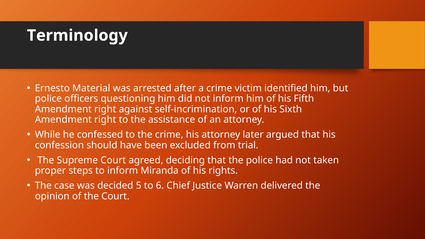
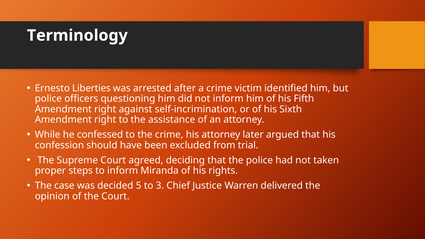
Material: Material -> Liberties
6: 6 -> 3
